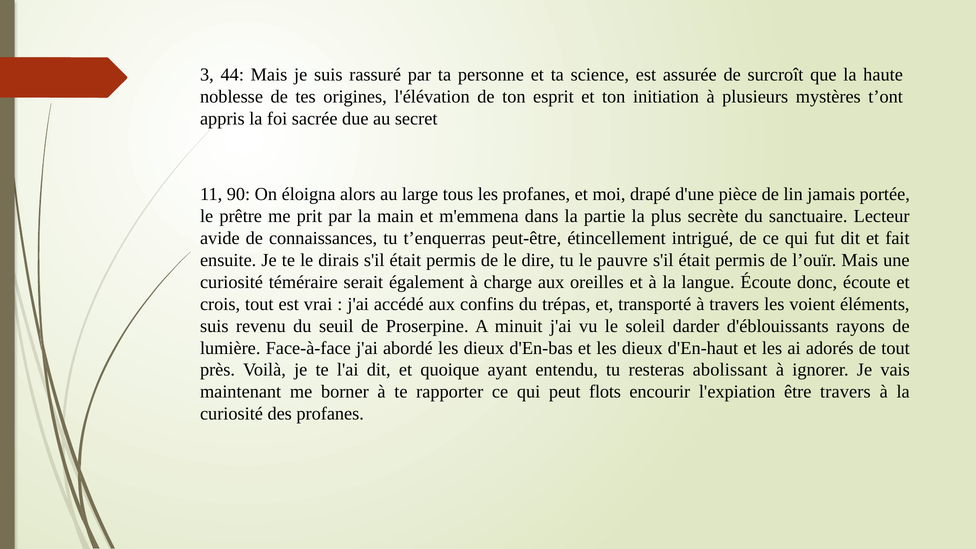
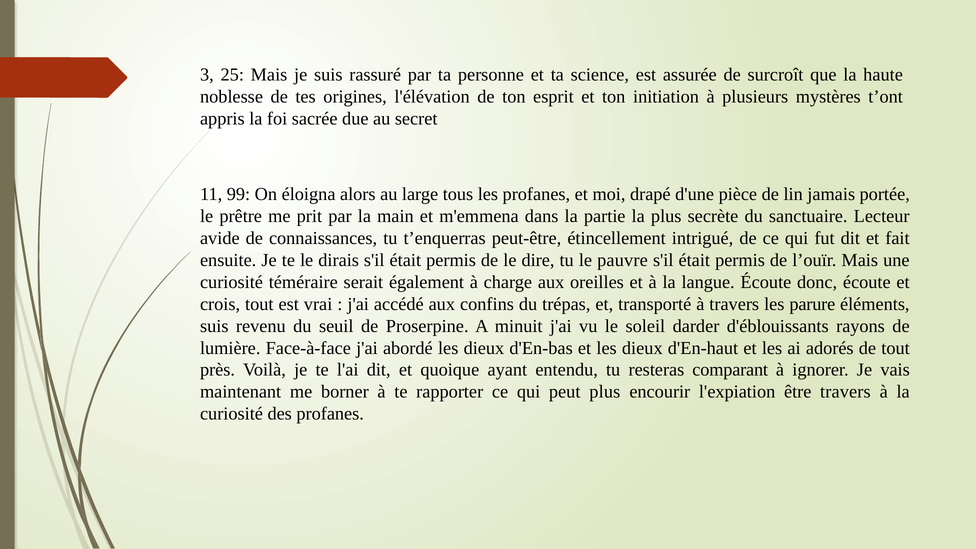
44: 44 -> 25
90: 90 -> 99
voient: voient -> parure
abolissant: abolissant -> comparant
peut flots: flots -> plus
